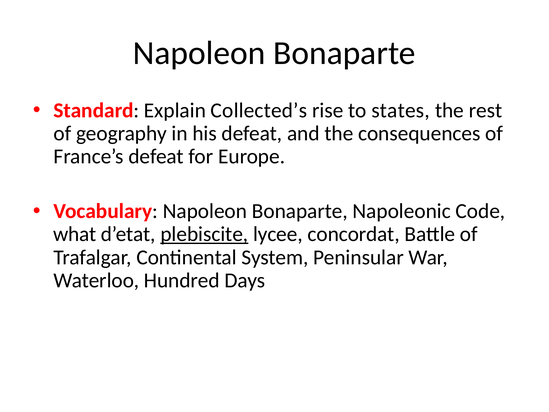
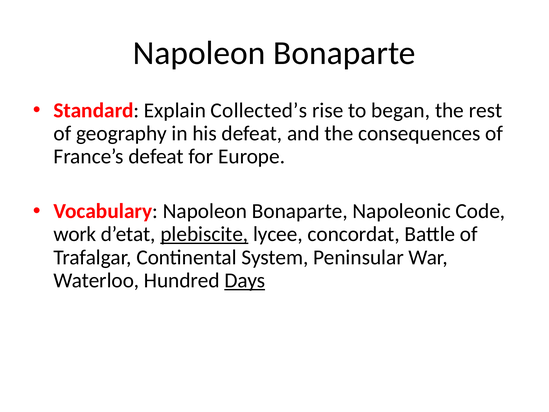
states: states -> began
what: what -> work
Days underline: none -> present
